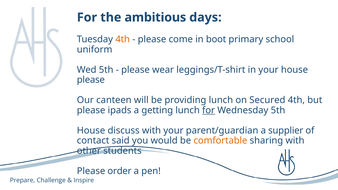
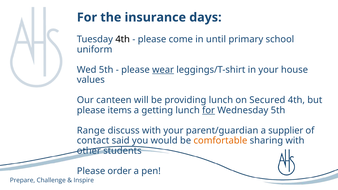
ambitious: ambitious -> insurance
4th at (123, 39) colour: orange -> black
boot: boot -> until
wear underline: none -> present
please at (91, 80): please -> values
ipads: ipads -> items
House at (91, 131): House -> Range
